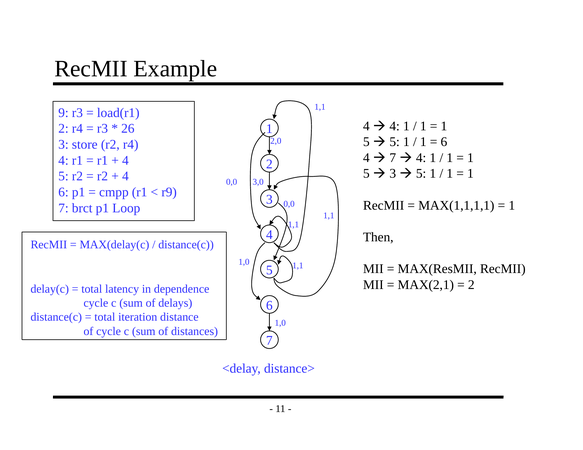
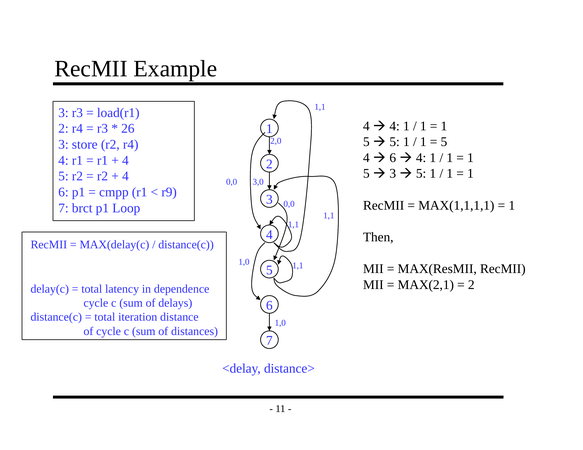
9 at (63, 113): 9 -> 3
6 at (444, 142): 6 -> 5
7 at (393, 158): 7 -> 6
